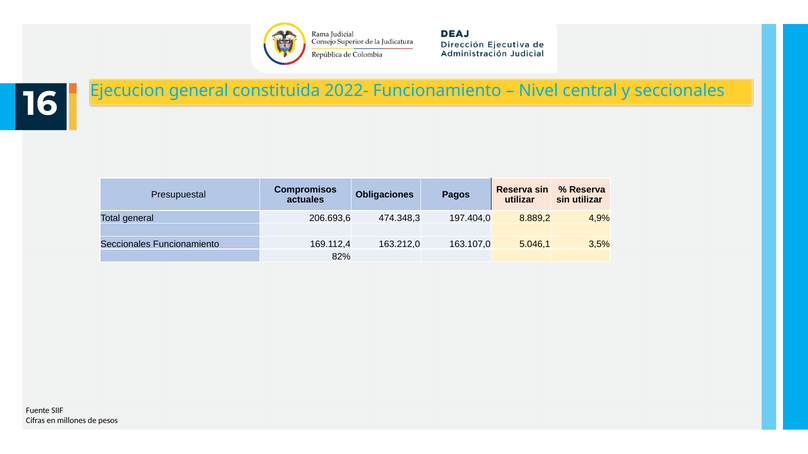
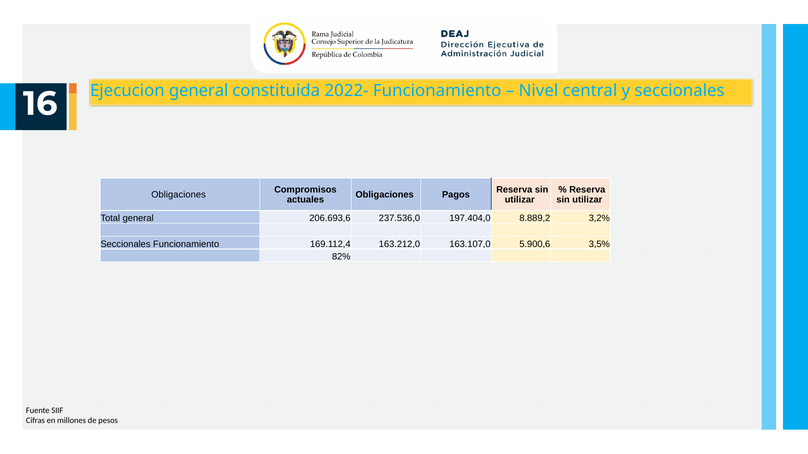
Presupuestal at (179, 195): Presupuestal -> Obligaciones
474.348,3: 474.348,3 -> 237.536,0
4,9%: 4,9% -> 3,2%
5.046,1: 5.046,1 -> 5.900,6
